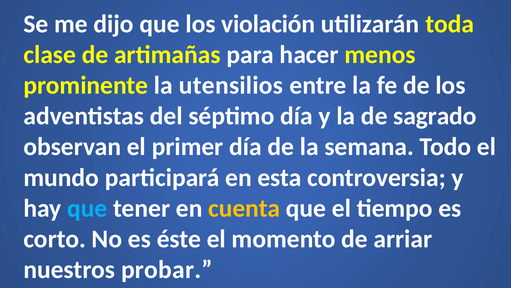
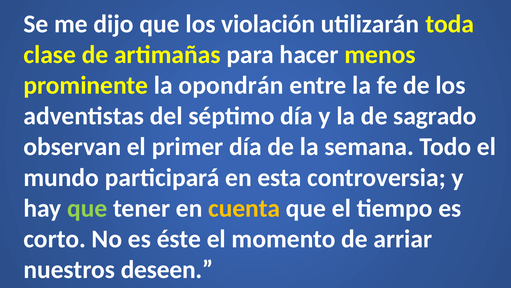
utensilios: utensilios -> opondrán
que at (87, 208) colour: light blue -> light green
probar: probar -> deseen
